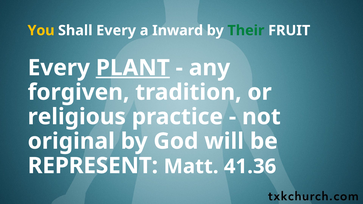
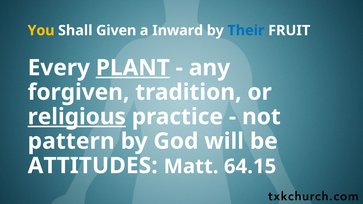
Shall Every: Every -> Given
Their colour: green -> blue
religious underline: none -> present
original: original -> pattern
REPRESENT: REPRESENT -> ATTITUDES
41.36: 41.36 -> 64.15
